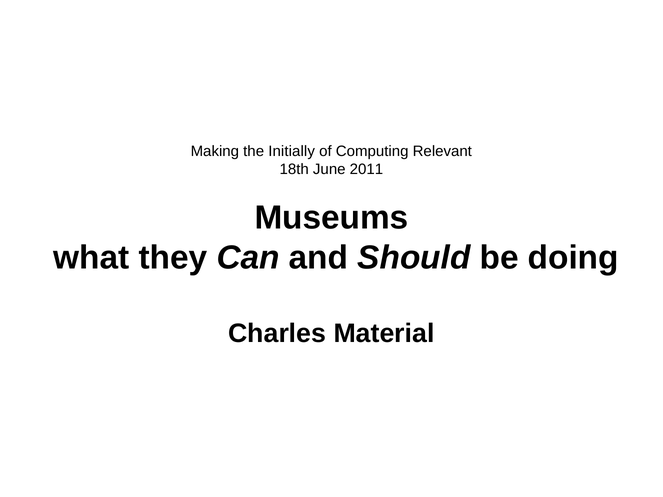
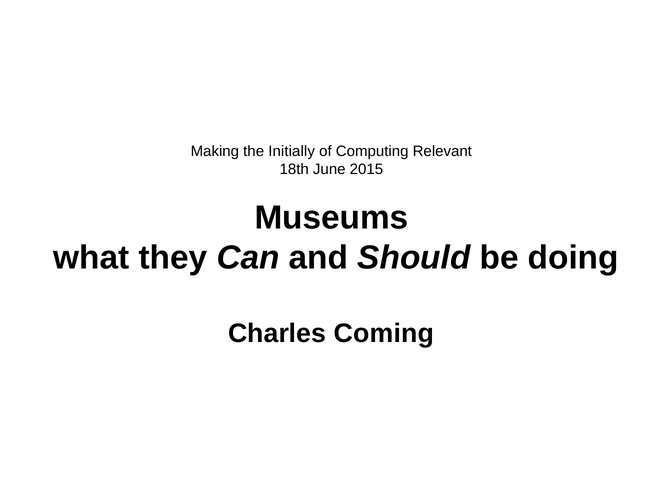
2011: 2011 -> 2015
Material: Material -> Coming
